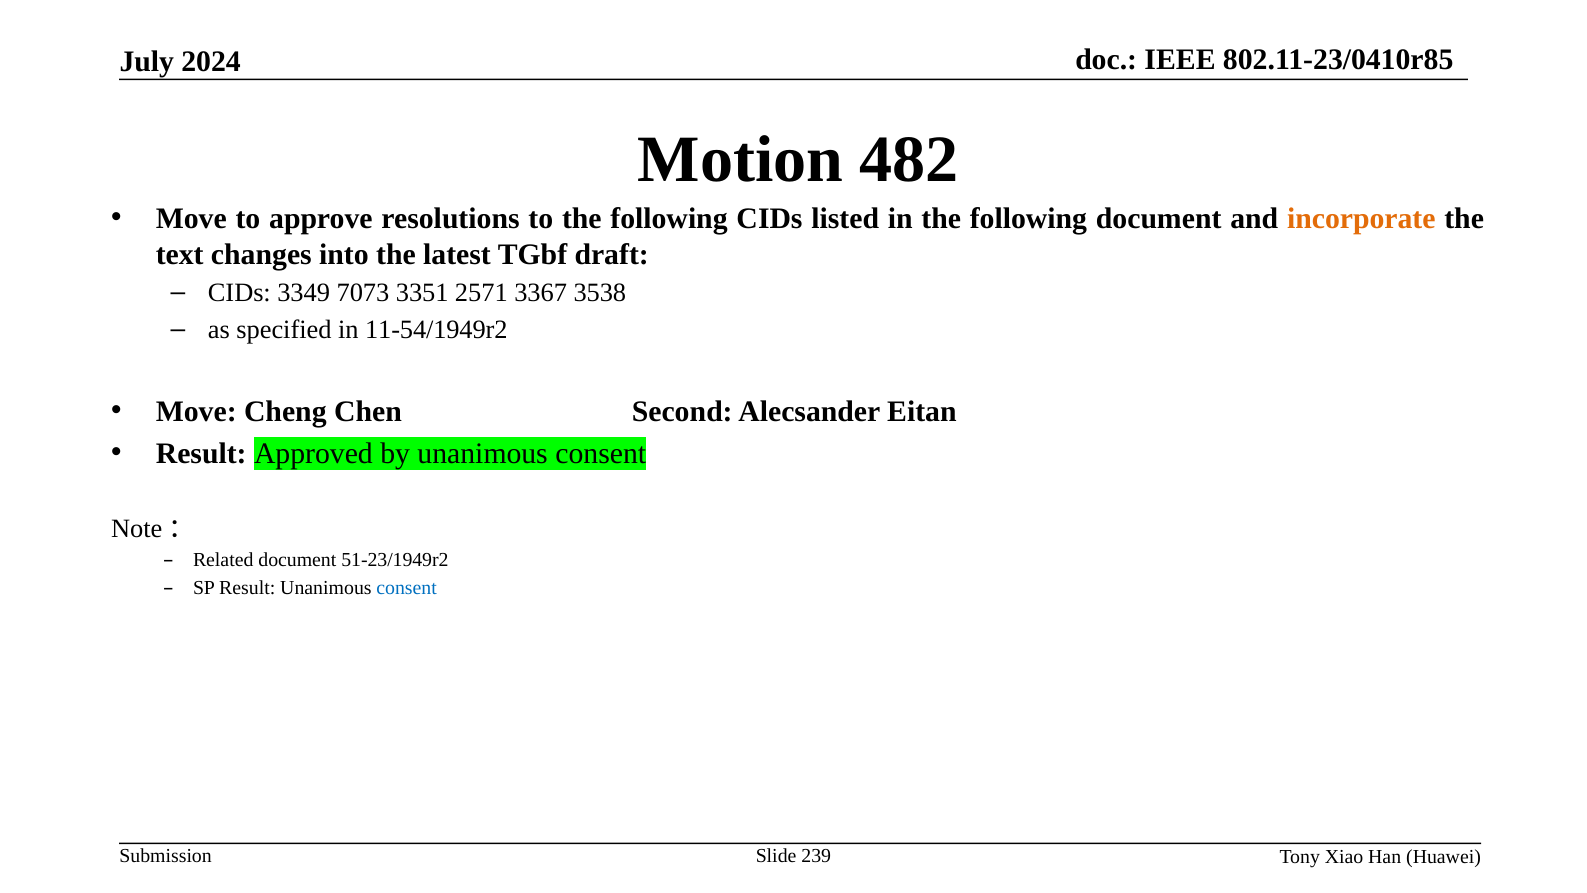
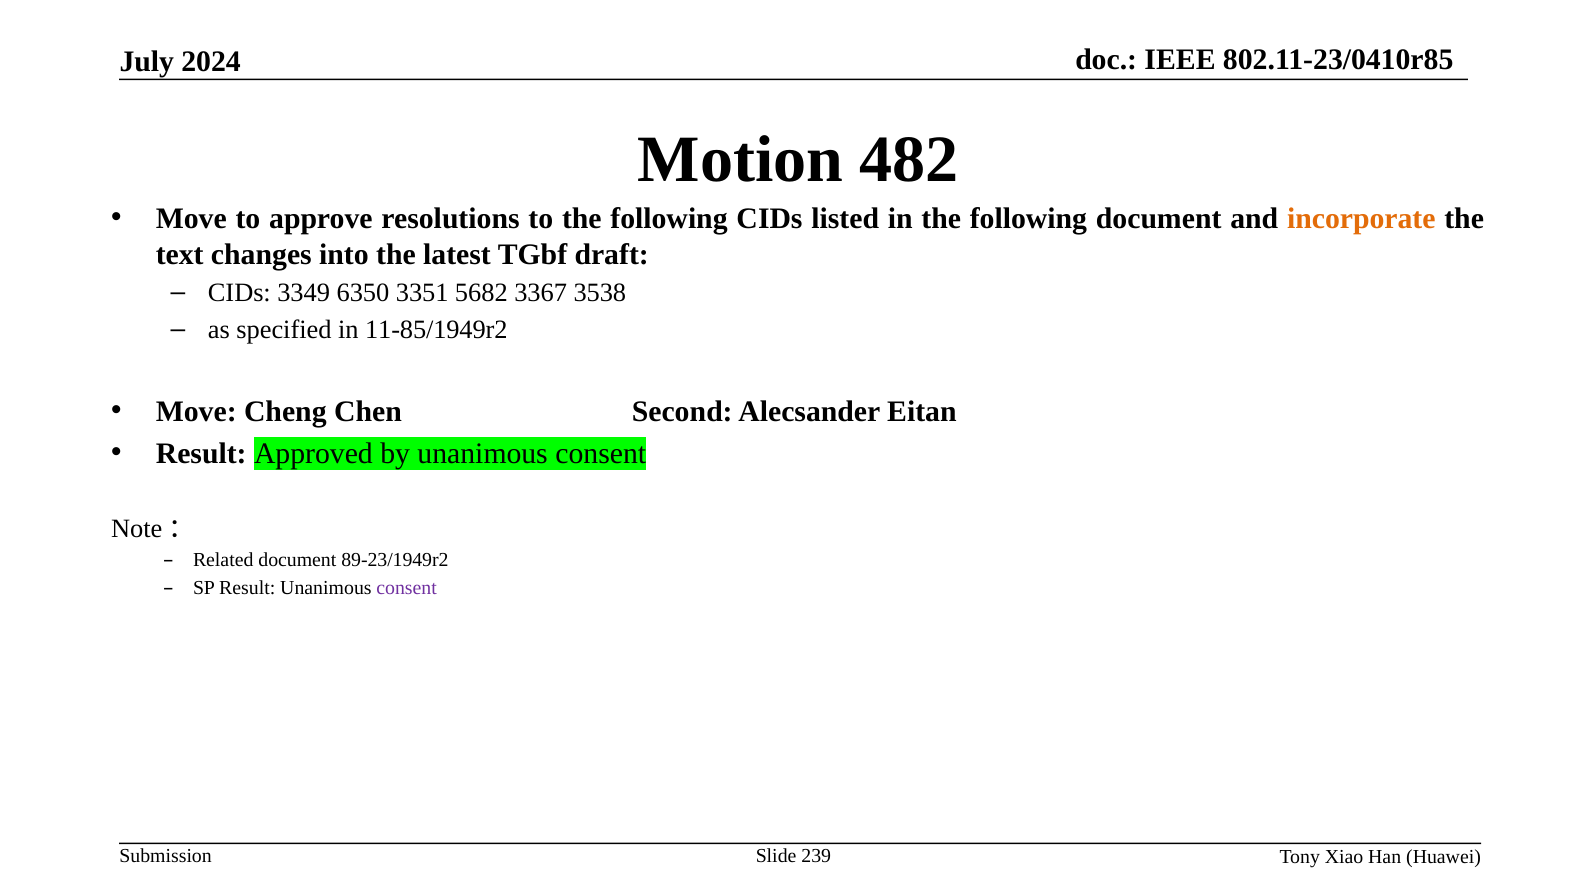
7073: 7073 -> 6350
2571: 2571 -> 5682
11-54/1949r2: 11-54/1949r2 -> 11-85/1949r2
51-23/1949r2: 51-23/1949r2 -> 89-23/1949r2
consent at (407, 588) colour: blue -> purple
